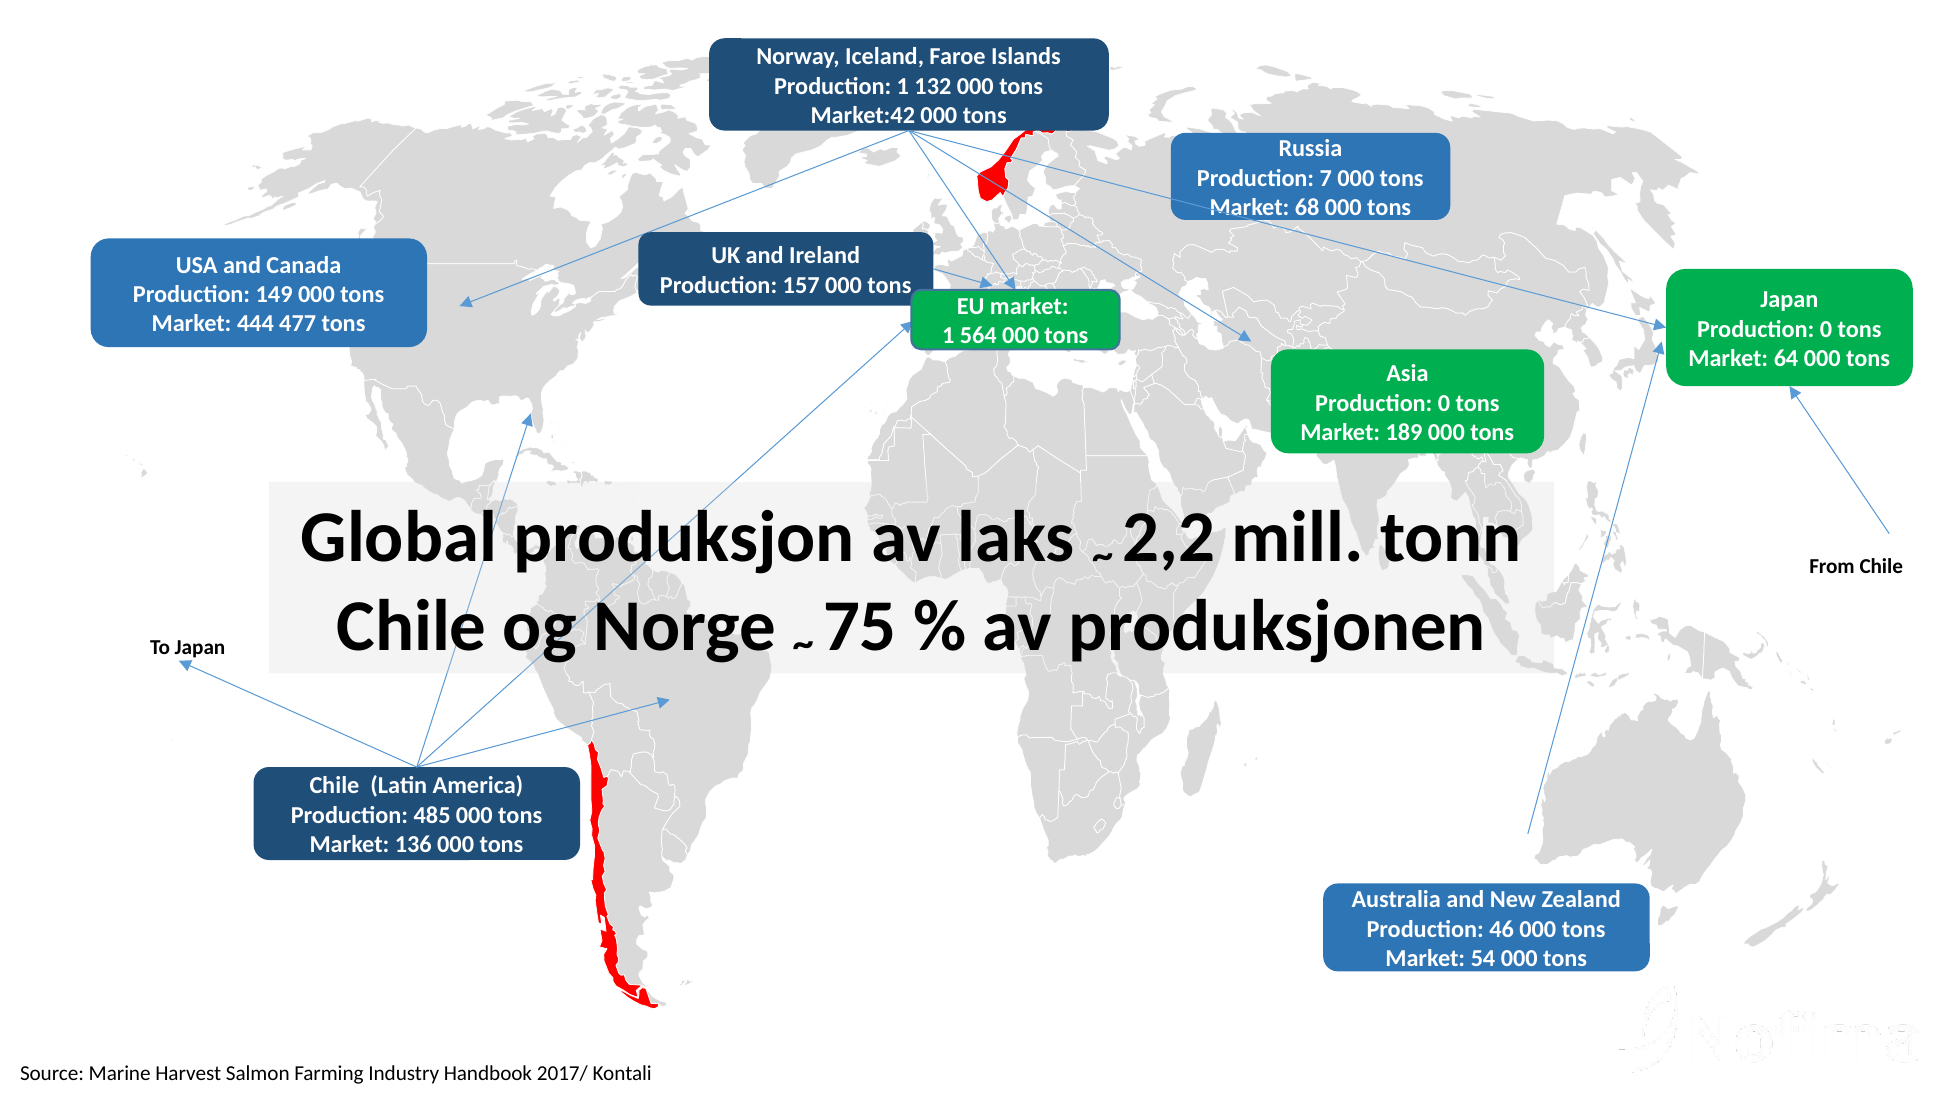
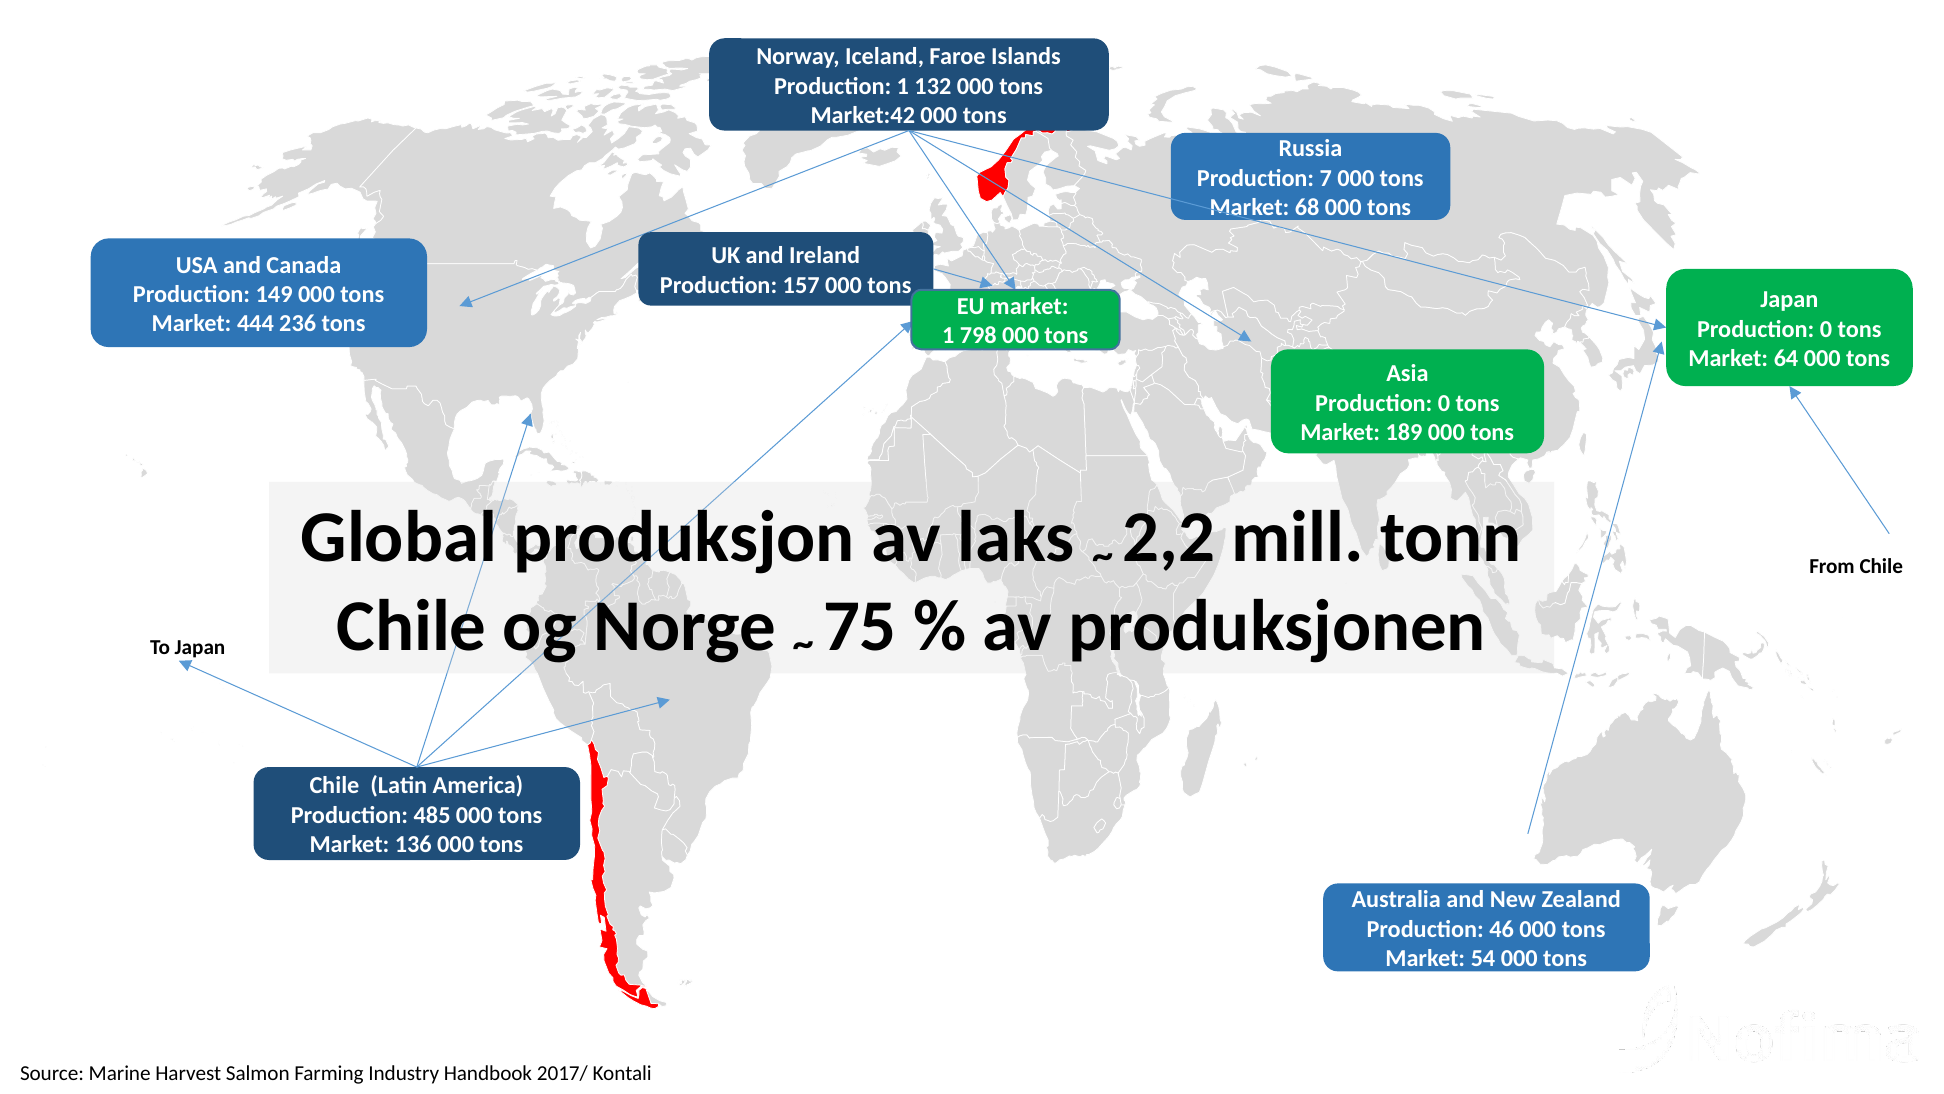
477: 477 -> 236
564: 564 -> 798
